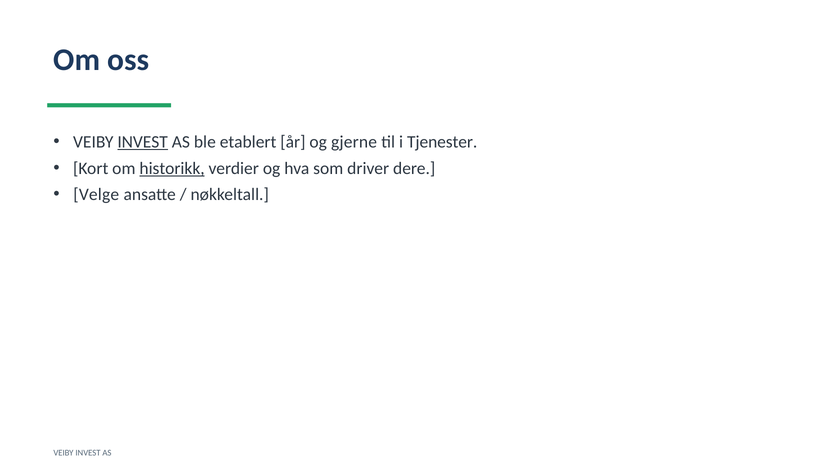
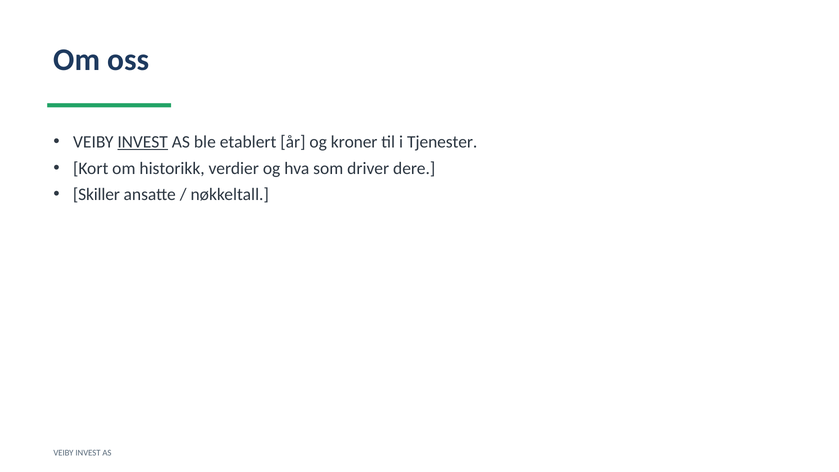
gjerne: gjerne -> kroner
historikk underline: present -> none
Velge: Velge -> Skiller
